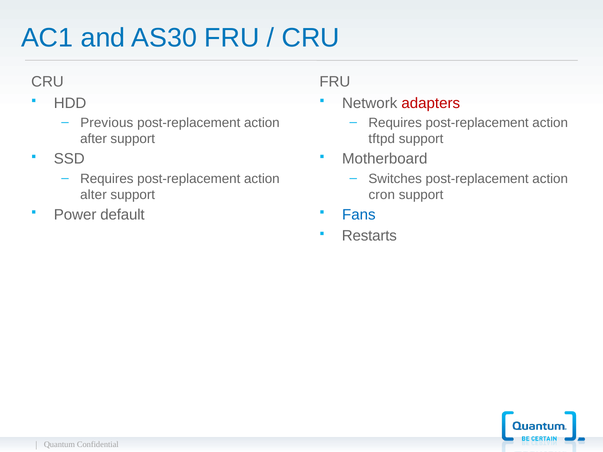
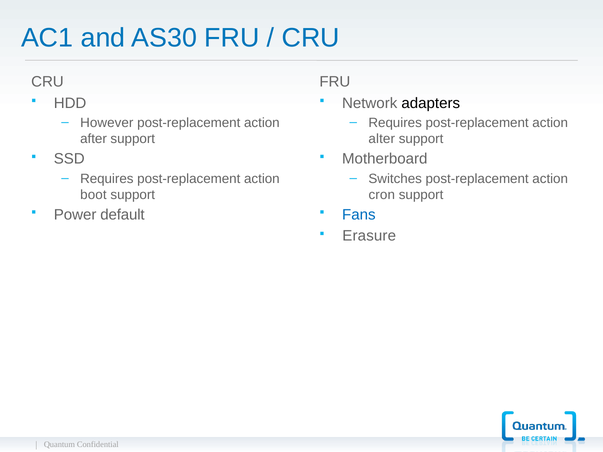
adapters colour: red -> black
Previous: Previous -> However
tftpd: tftpd -> alter
alter: alter -> boot
Restarts: Restarts -> Erasure
